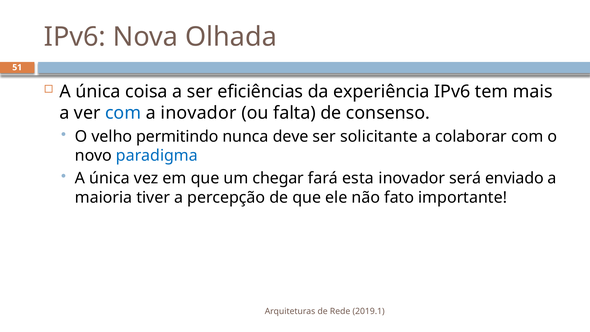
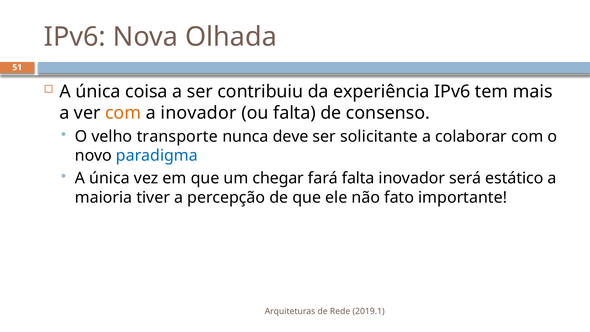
eficiências: eficiências -> contribuiu
com at (123, 113) colour: blue -> orange
permitindo: permitindo -> transporte
fará esta: esta -> falta
enviado: enviado -> estático
